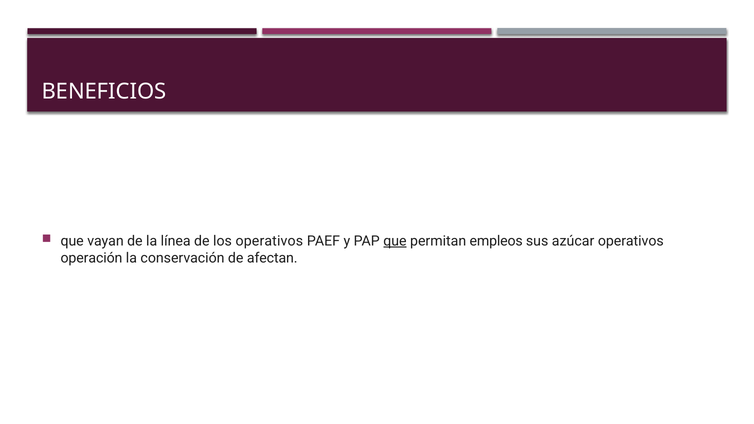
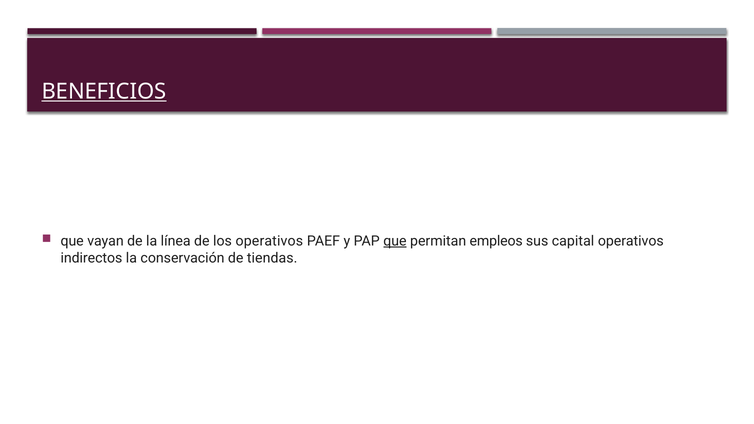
BENEFICIOS underline: none -> present
azúcar: azúcar -> capital
operación: operación -> indirectos
afectan: afectan -> tiendas
